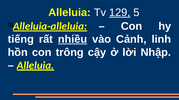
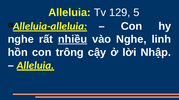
129 underline: present -> none
tiếng at (21, 40): tiếng -> nghe
vào Cảnh: Cảnh -> Nghe
